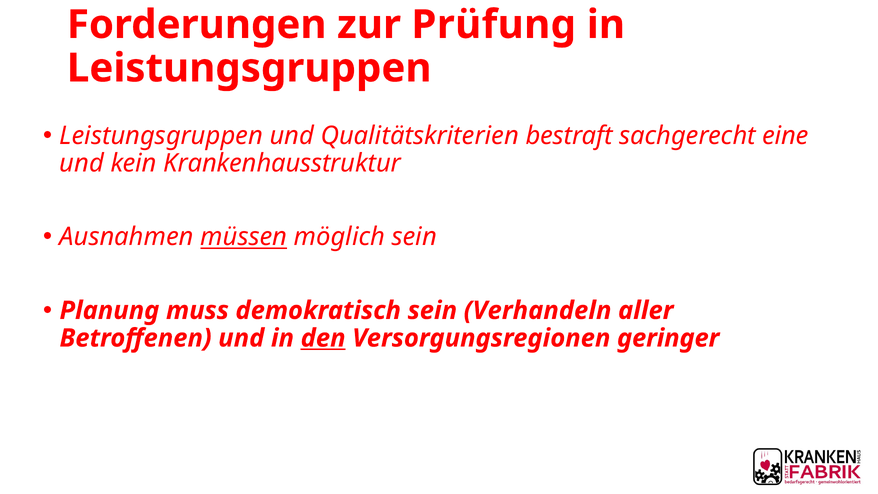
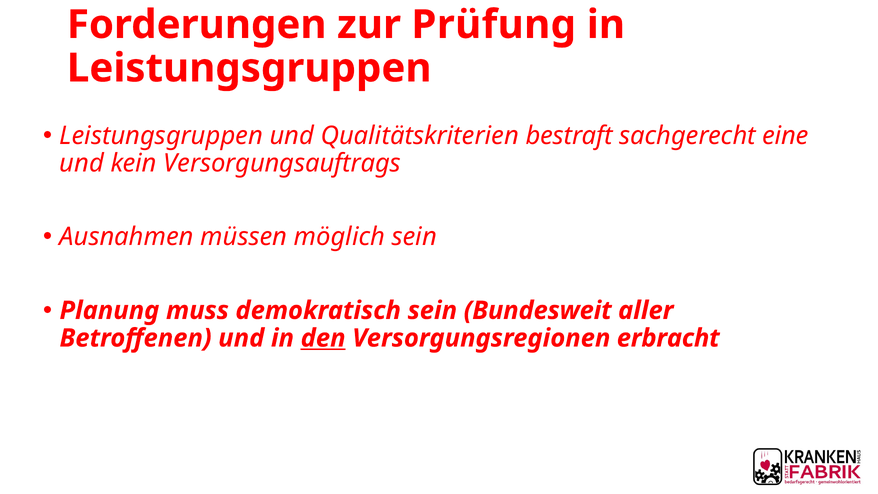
Krankenhausstruktur: Krankenhausstruktur -> Versorgungsauftrags
müssen underline: present -> none
Verhandeln: Verhandeln -> Bundesweit
geringer: geringer -> erbracht
